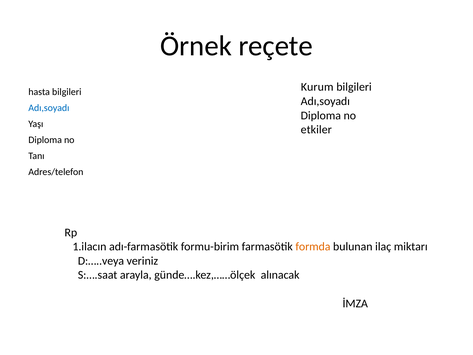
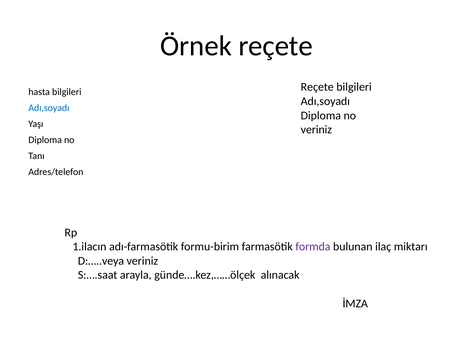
Kurum at (317, 87): Kurum -> Reçete
etkiler at (316, 130): etkiler -> veriniz
formda colour: orange -> purple
